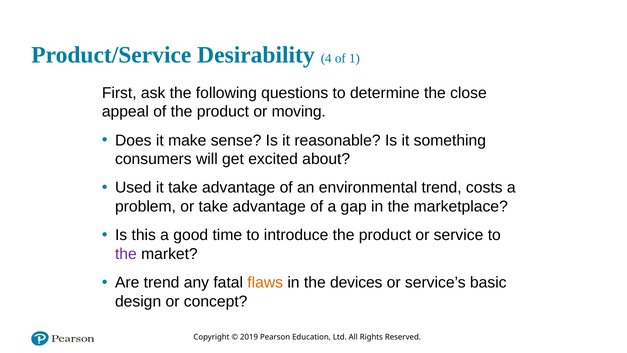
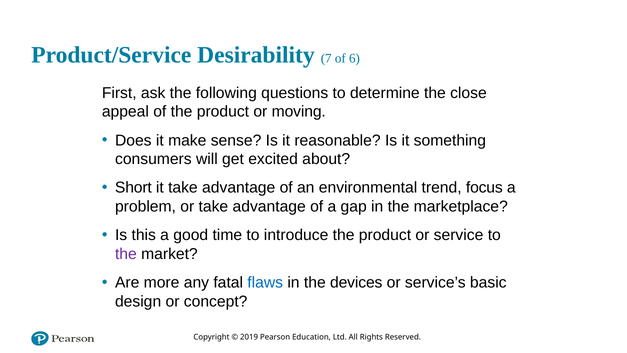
4: 4 -> 7
1: 1 -> 6
Used: Used -> Short
costs: costs -> focus
Are trend: trend -> more
flaws colour: orange -> blue
